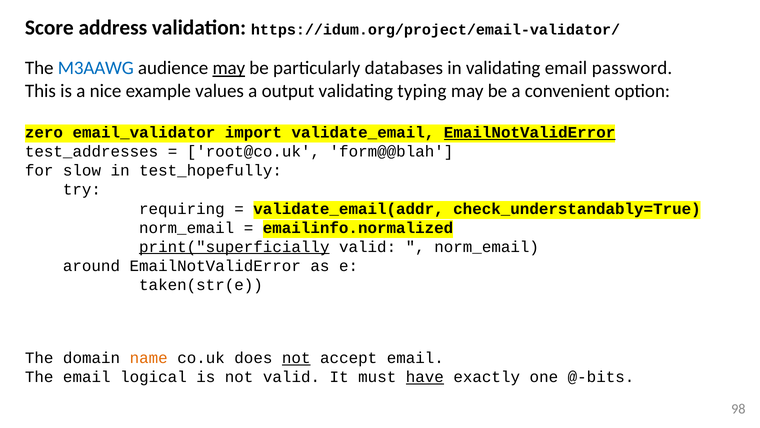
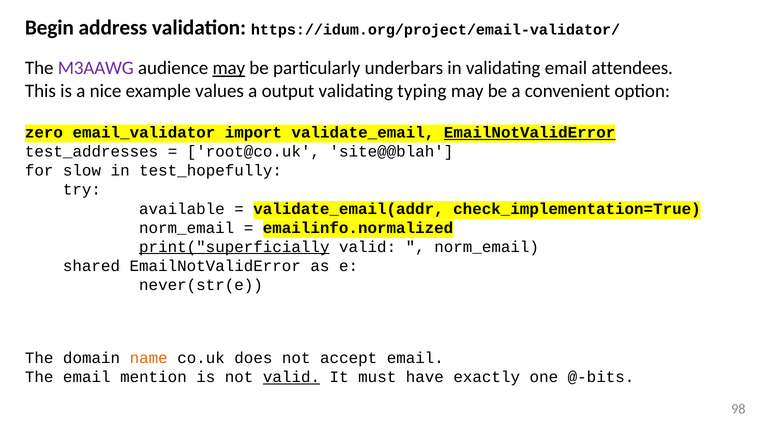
Score: Score -> Begin
M3AAWG colour: blue -> purple
databases: databases -> underbars
password: password -> attendees
form@@blah: form@@blah -> site@@blah
requiring: requiring -> available
check_understandably=True: check_understandably=True -> check_implementation=True
around: around -> shared
taken(str(e: taken(str(e -> never(str(e
not at (296, 358) underline: present -> none
logical: logical -> mention
valid at (291, 377) underline: none -> present
have underline: present -> none
